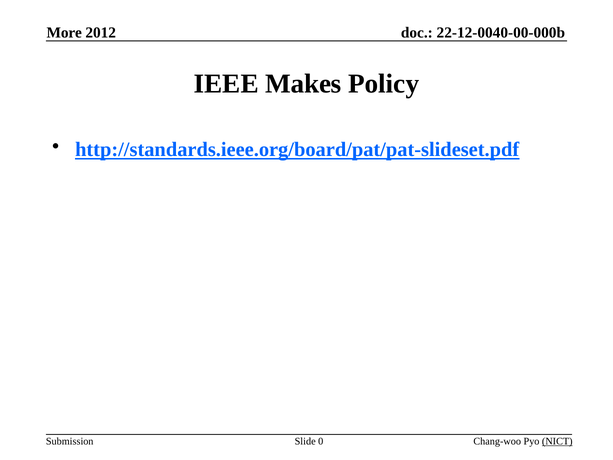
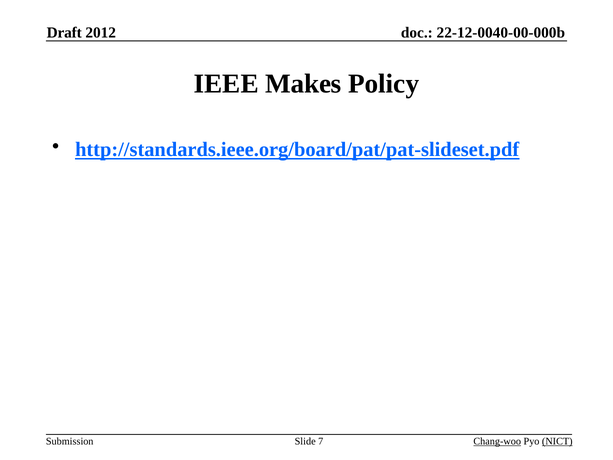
More: More -> Draft
0: 0 -> 7
Chang-woo underline: none -> present
